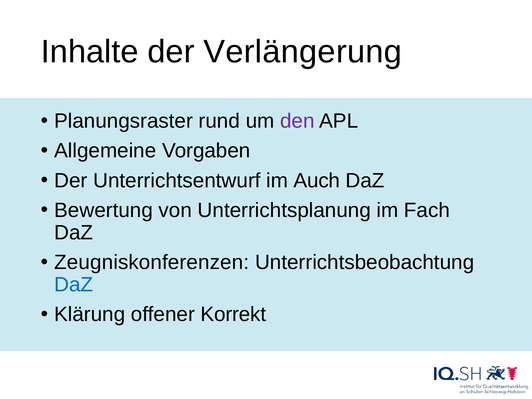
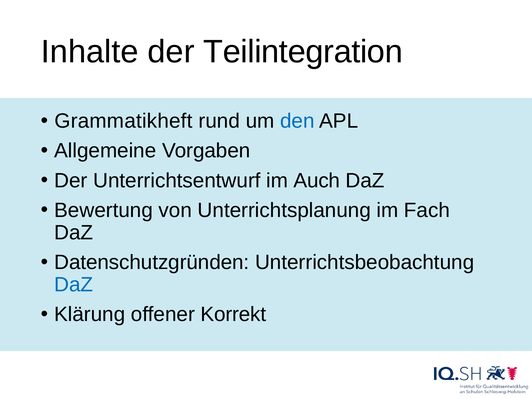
Verlängerung: Verlängerung -> Teilintegration
Planungsraster: Planungsraster -> Grammatikheft
den colour: purple -> blue
Zeugniskonferenzen: Zeugniskonferenzen -> Datenschutzgründen
